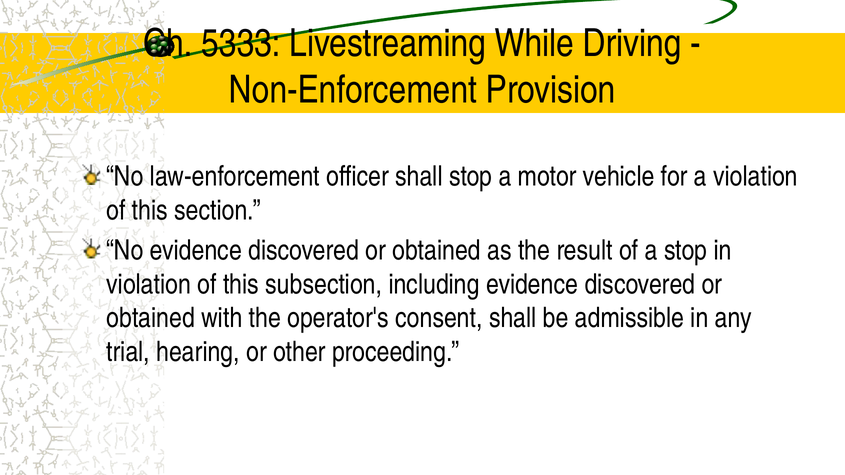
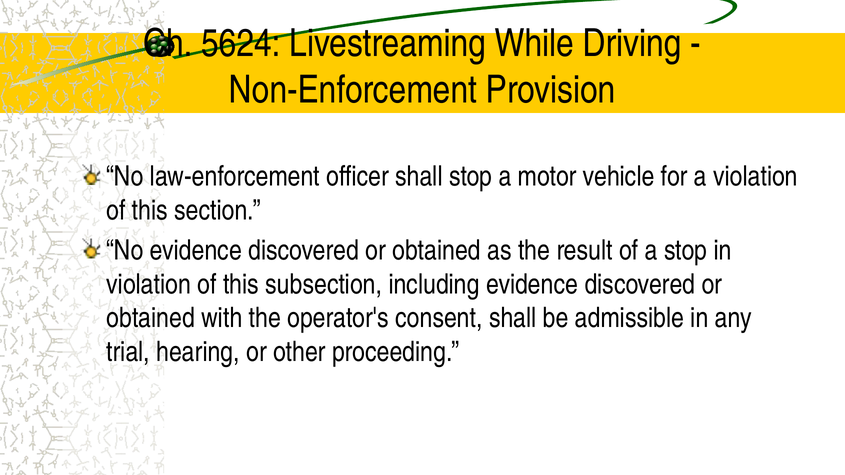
5333: 5333 -> 5624
